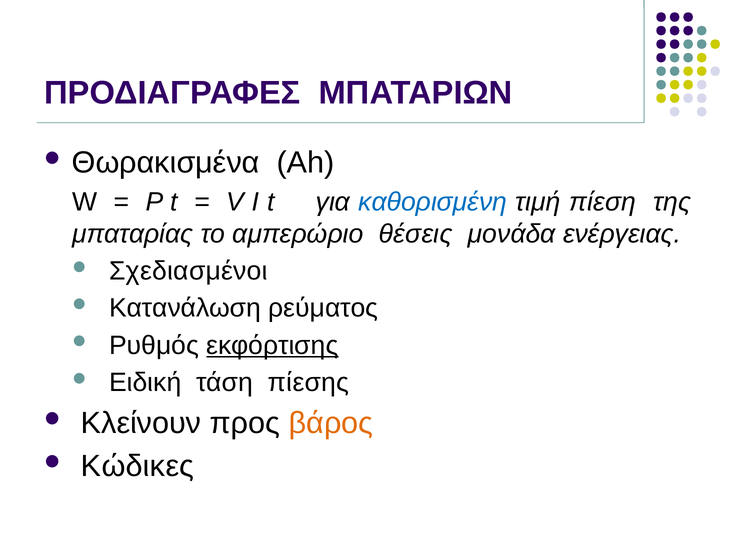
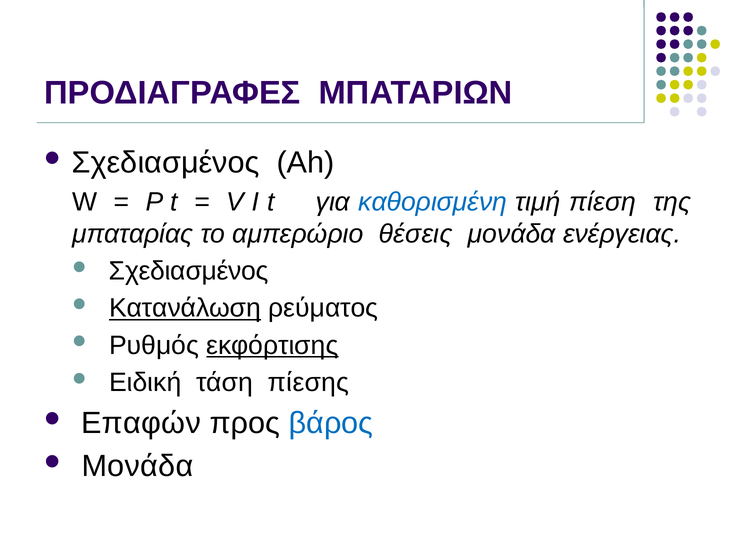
Θωρακισμένα at (166, 163): Θωρακισμένα -> Σχεδιασμένος
Σχεδιασμένοι at (189, 271): Σχεδιασμένοι -> Σχεδιασμένος
Κατανάλωση underline: none -> present
Κλείνουν: Κλείνουν -> Επαφών
βάρος colour: orange -> blue
Κώδικες at (138, 466): Κώδικες -> Μονάδα
